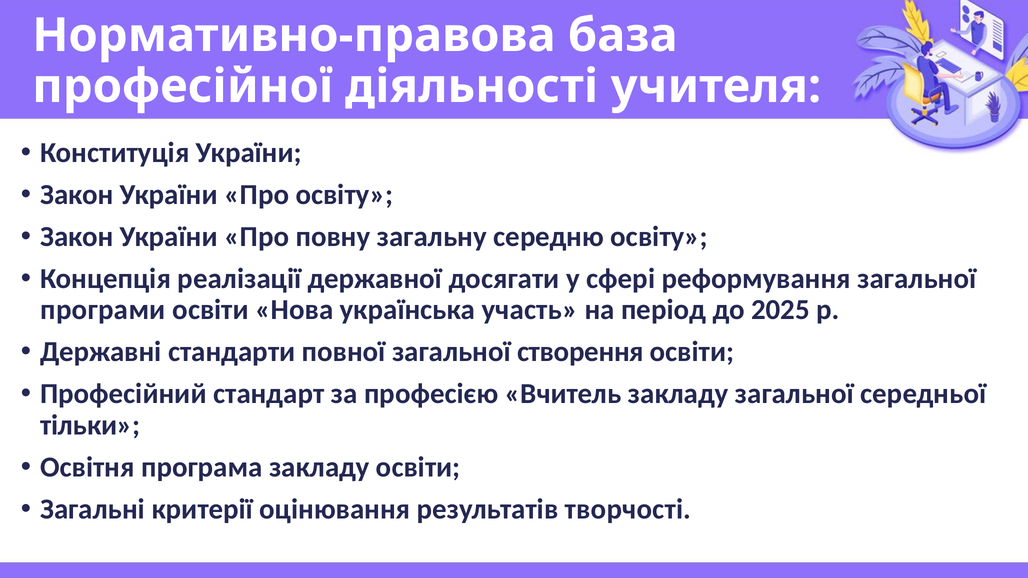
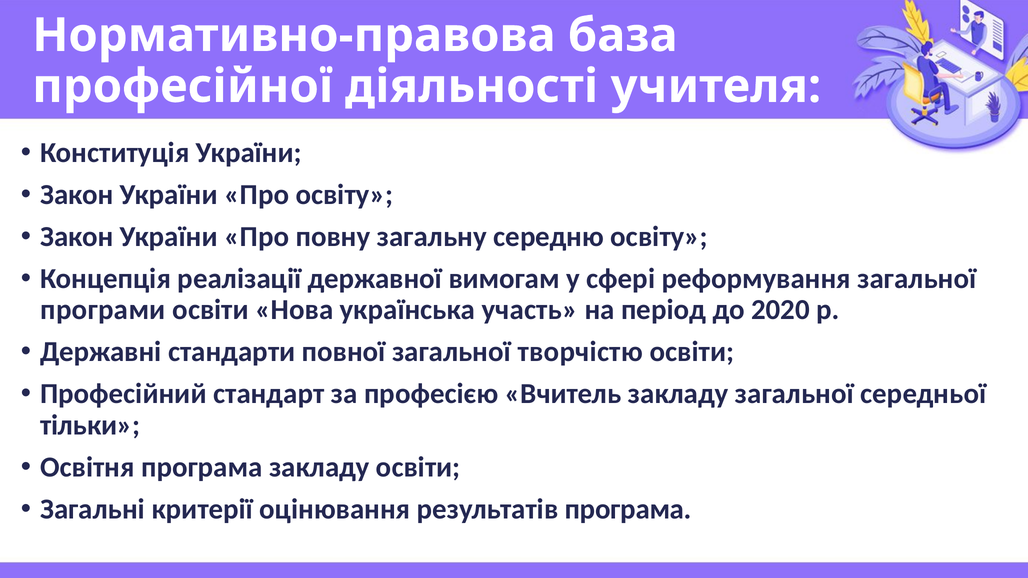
досягати: досягати -> вимогам
2025: 2025 -> 2020
створення: створення -> творчістю
результатів творчості: творчості -> програма
